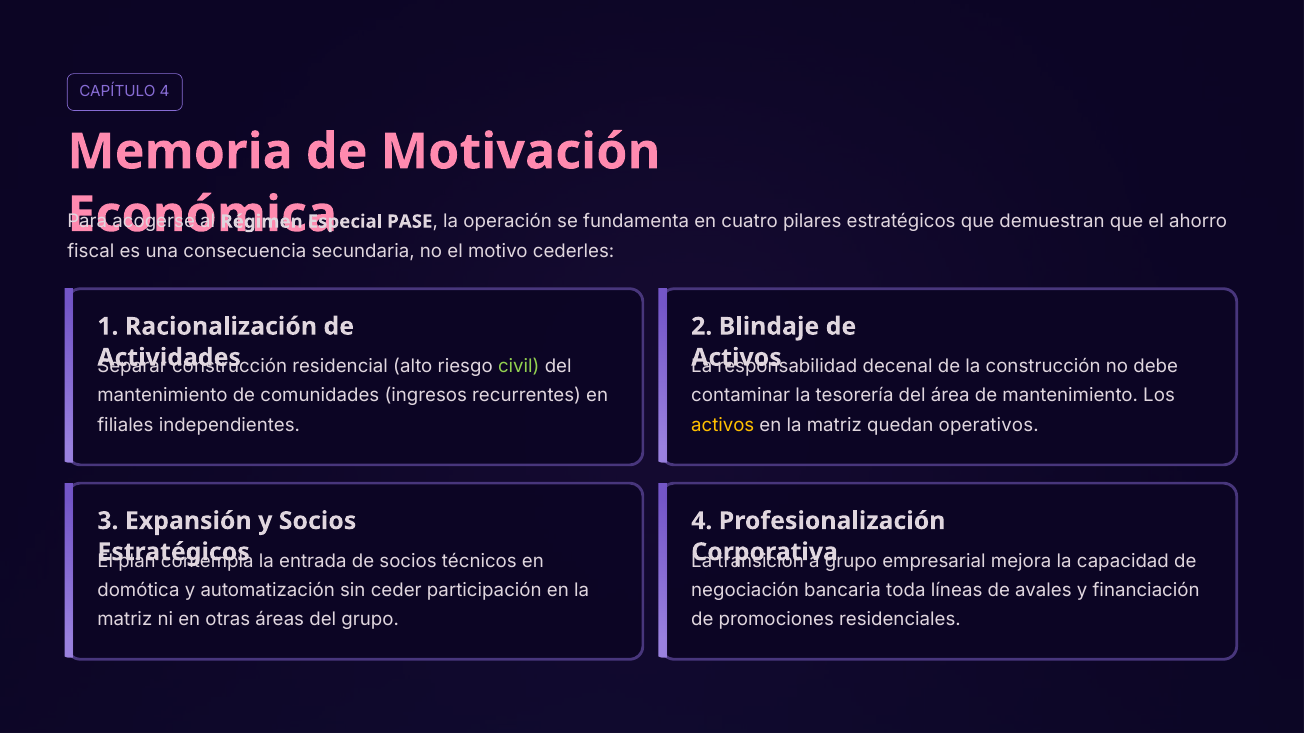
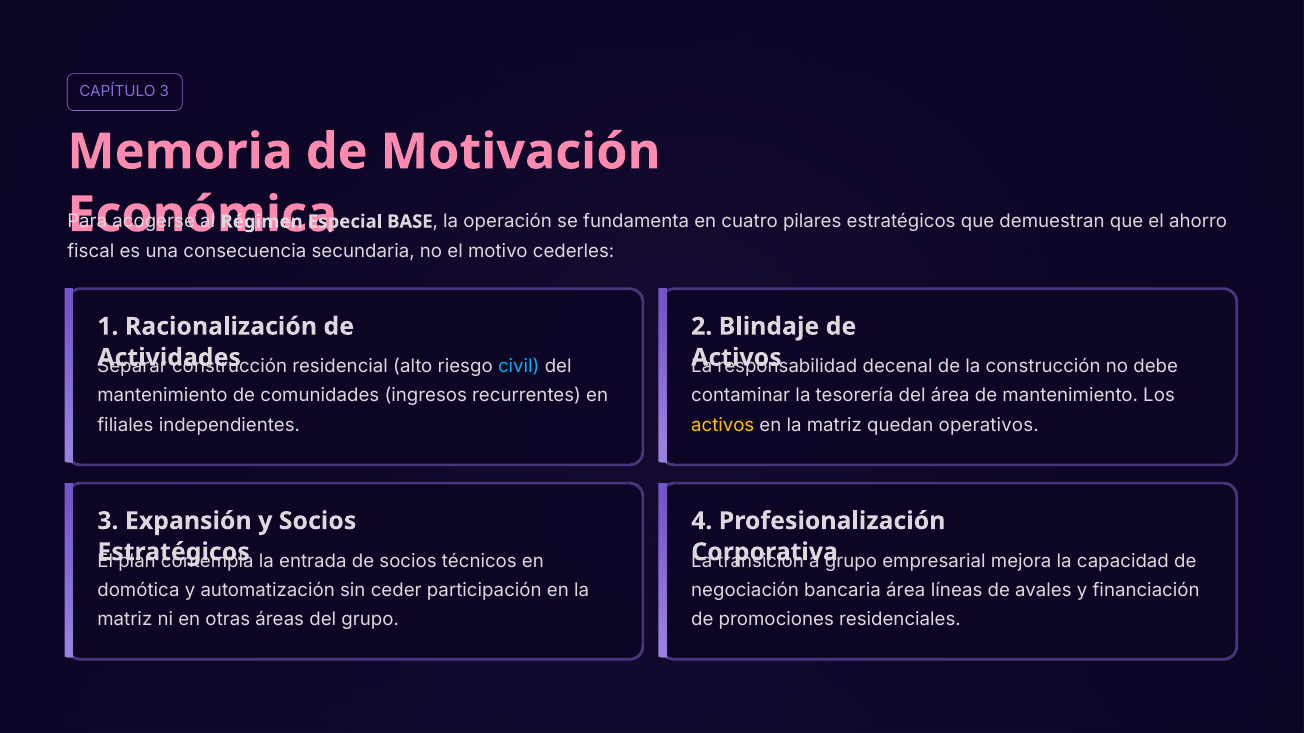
CAPÍTULO 4: 4 -> 3
PASE: PASE -> BASE
civil colour: light green -> light blue
bancaria toda: toda -> área
